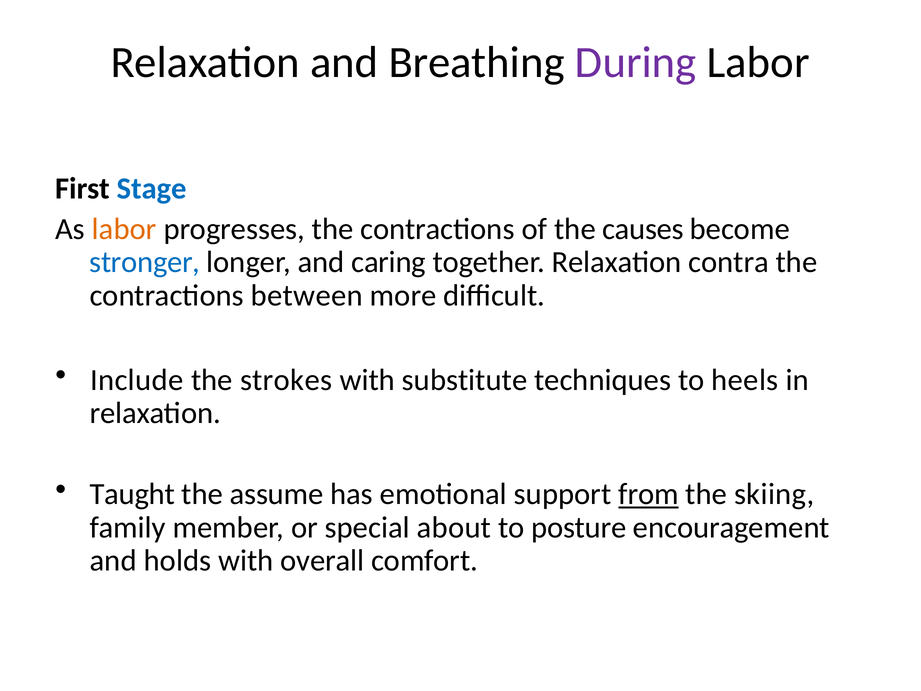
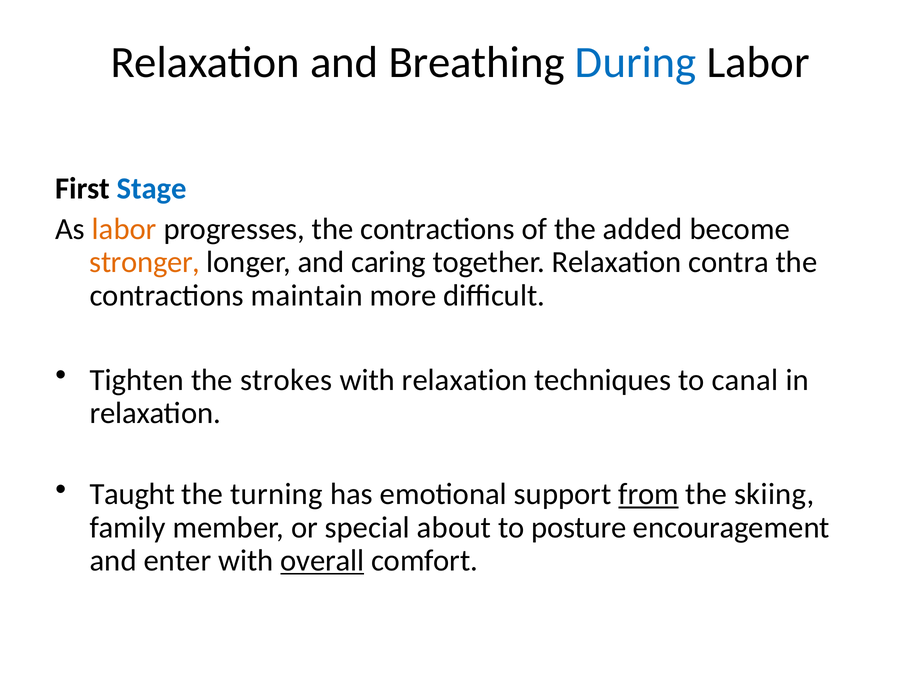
During colour: purple -> blue
causes: causes -> added
stronger colour: blue -> orange
between: between -> maintain
Include: Include -> Tighten
with substitute: substitute -> relaxation
heels: heels -> canal
assume: assume -> turning
holds: holds -> enter
overall underline: none -> present
